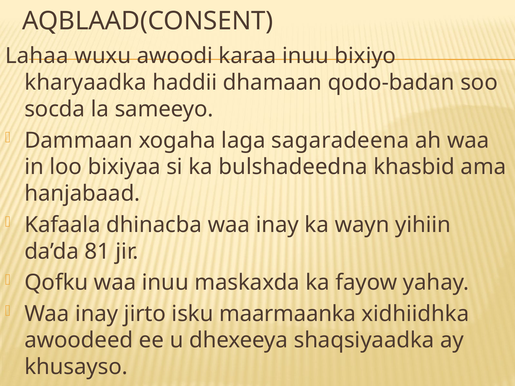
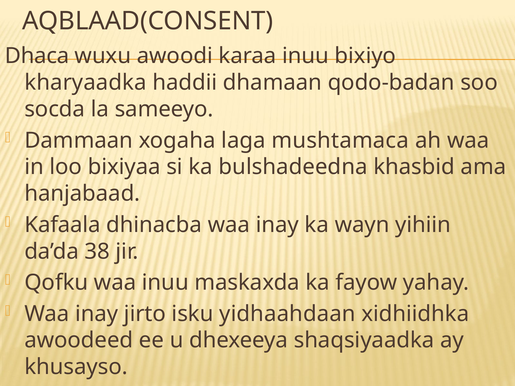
Lahaa: Lahaa -> Dhaca
sagaradeena: sagaradeena -> mushtamaca
81: 81 -> 38
maarmaanka: maarmaanka -> yidhaahdaan
